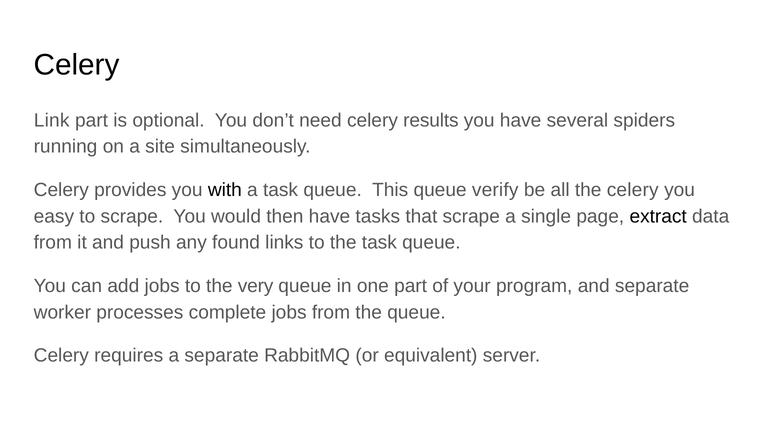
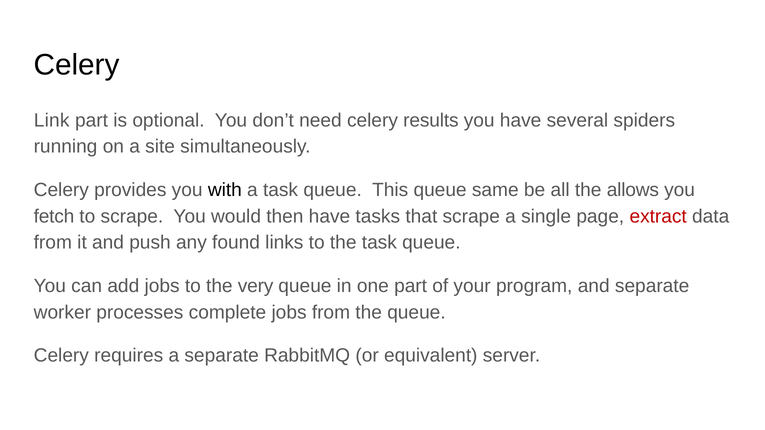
verify: verify -> same
the celery: celery -> allows
easy: easy -> fetch
extract colour: black -> red
